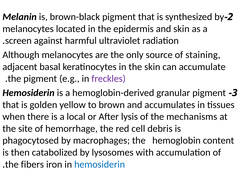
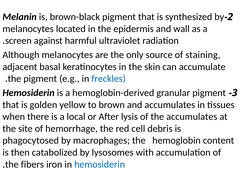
and skin: skin -> wall
freckles colour: purple -> blue
the mechanisms: mechanisms -> accumulates
